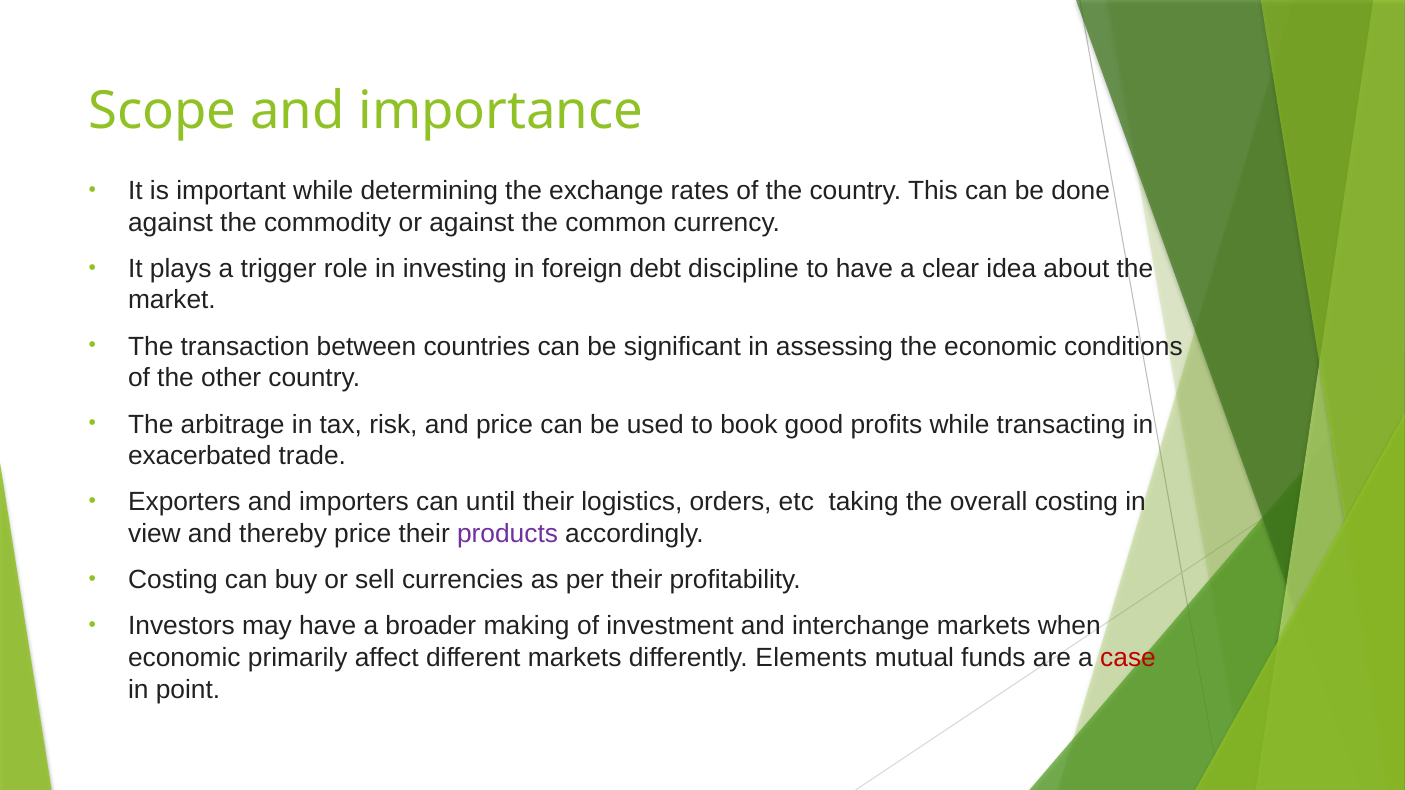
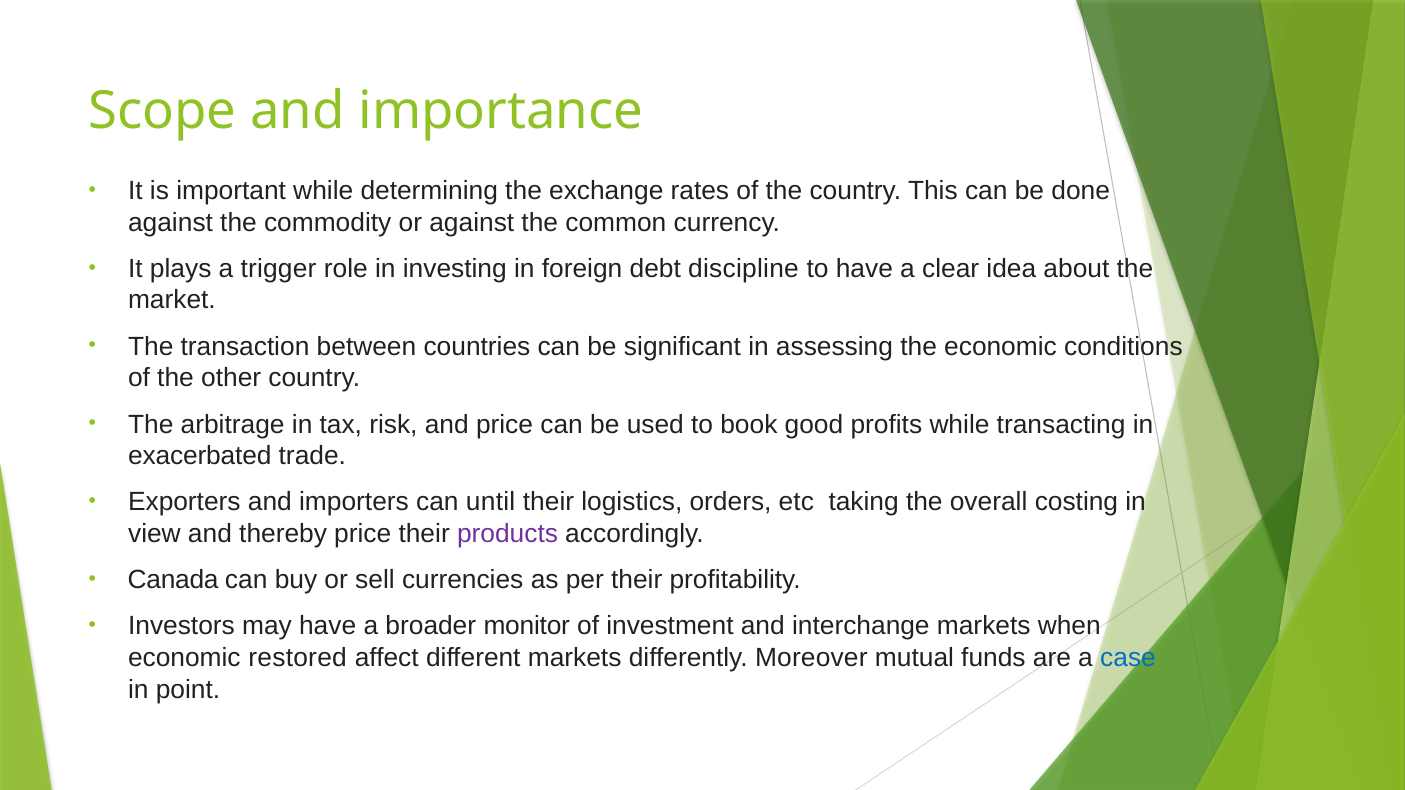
Costing at (173, 580): Costing -> Canada
making: making -> monitor
primarily: primarily -> restored
Elements: Elements -> Moreover
case colour: red -> blue
